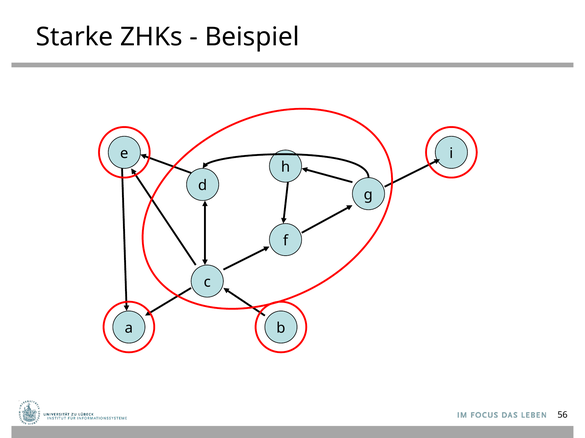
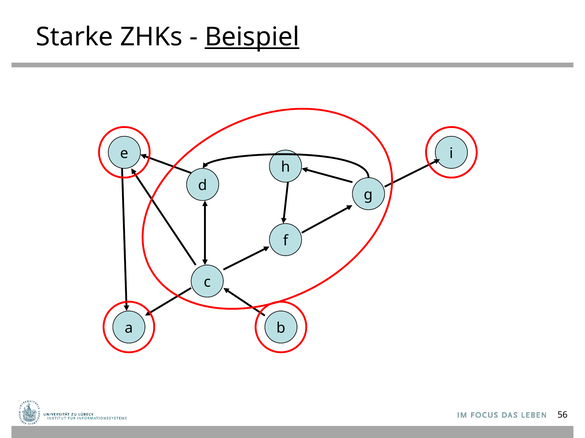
Beispiel underline: none -> present
